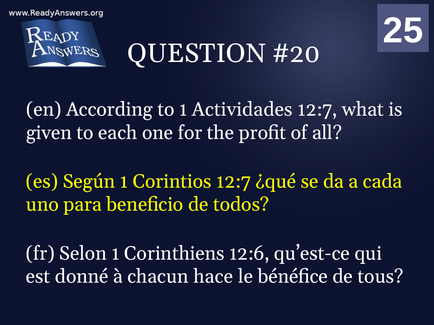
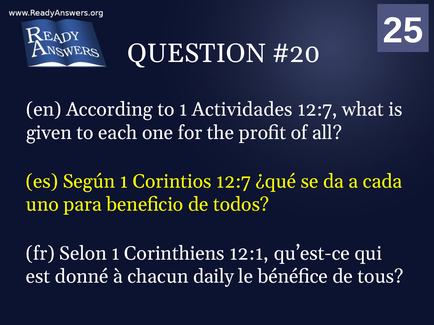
12:6: 12:6 -> 12:1
hace: hace -> daily
